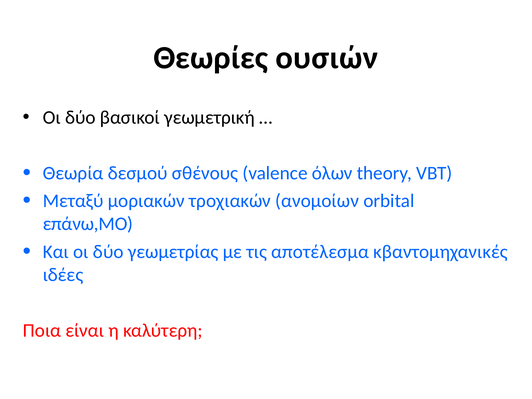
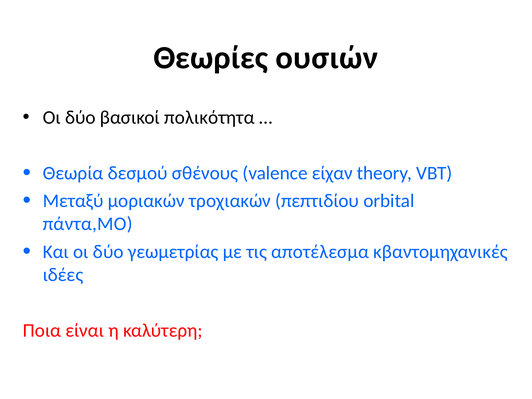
γεωμετρική: γεωμετρική -> πολικότητα
όλων: όλων -> είχαν
ανομοίων: ανομοίων -> πεπτιδίου
επάνω,MO: επάνω,MO -> πάντα,MO
